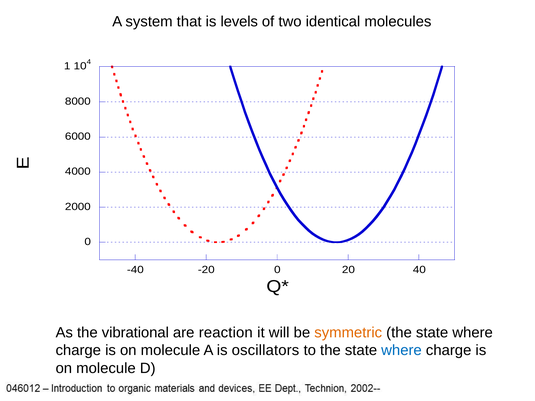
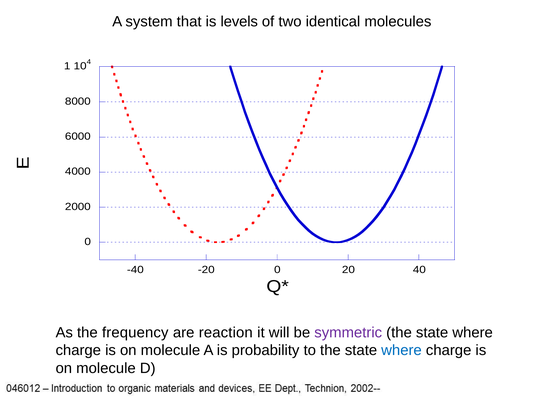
vibrational: vibrational -> frequency
symmetric colour: orange -> purple
oscillators: oscillators -> probability
